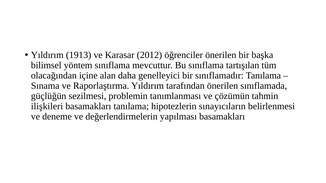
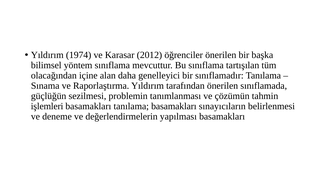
1913: 1913 -> 1974
ilişkileri: ilişkileri -> işlemleri
tanılama hipotezlerin: hipotezlerin -> basamakları
